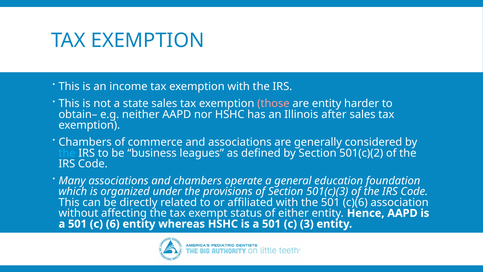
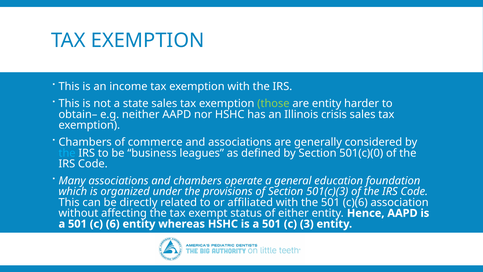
those colour: pink -> light green
after: after -> crisis
501(c)(2: 501(c)(2 -> 501(c)(0
